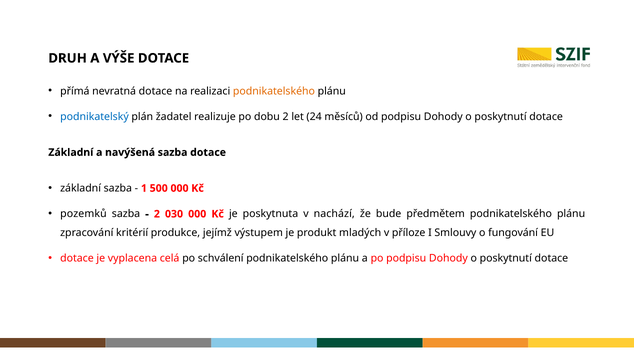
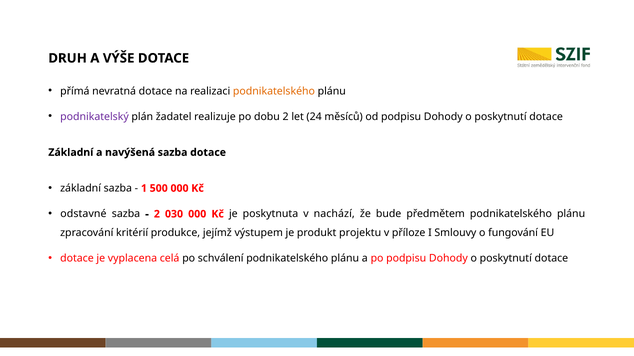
podnikatelský colour: blue -> purple
pozemků: pozemků -> odstavné
mladých: mladých -> projektu
